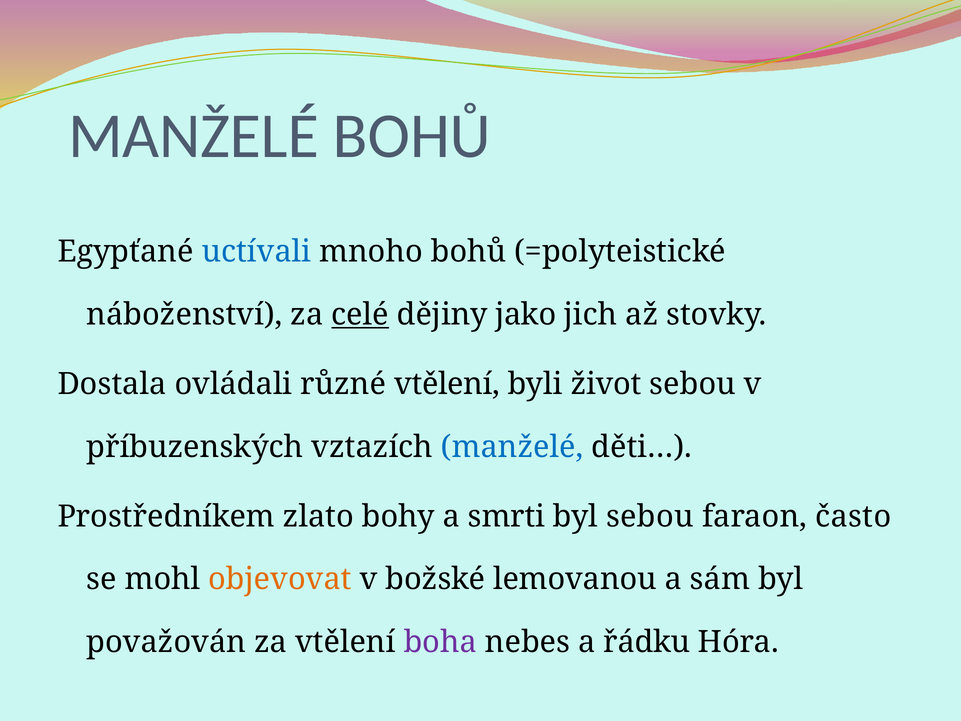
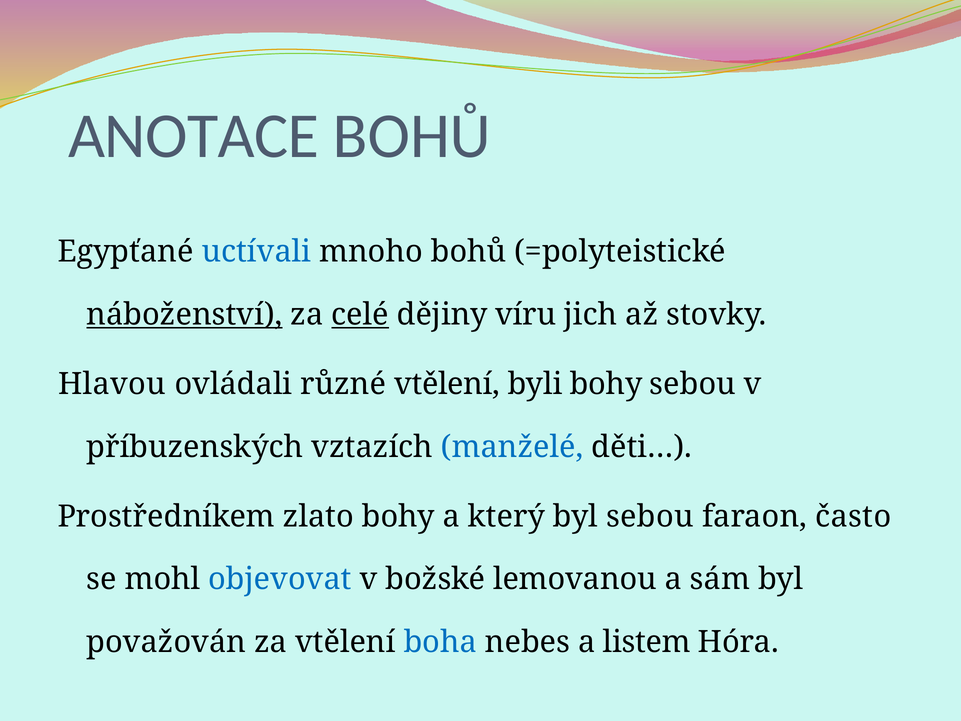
MANŽELÉ at (193, 136): MANŽELÉ -> ANOTACE
náboženství underline: none -> present
jako: jako -> víru
Dostala: Dostala -> Hlavou
byli život: život -> bohy
smrti: smrti -> který
objevovat colour: orange -> blue
boha colour: purple -> blue
řádku: řádku -> listem
